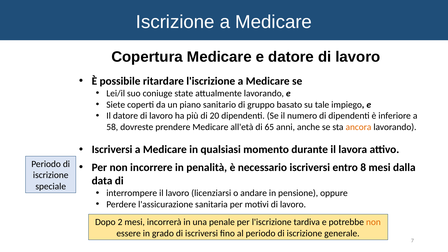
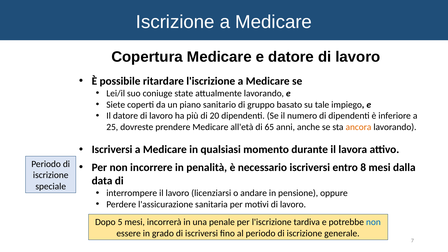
58: 58 -> 25
2: 2 -> 5
non at (373, 222) colour: orange -> blue
